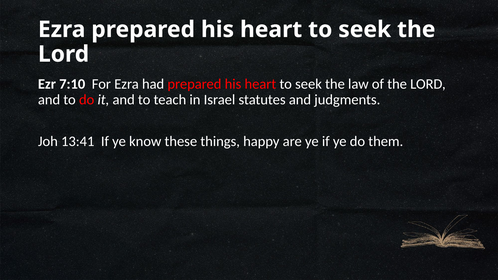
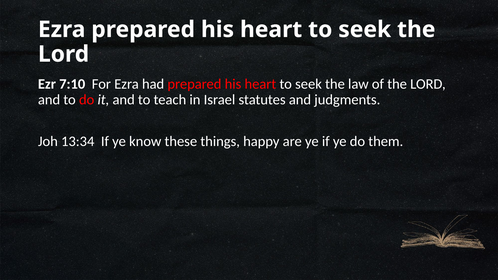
13:41: 13:41 -> 13:34
